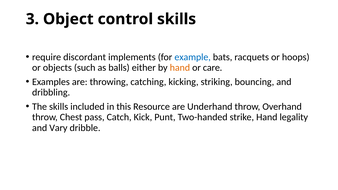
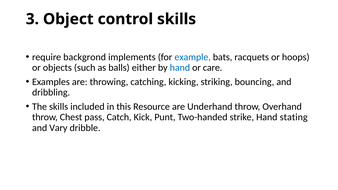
discordant: discordant -> backgrond
hand at (180, 68) colour: orange -> blue
legality: legality -> stating
